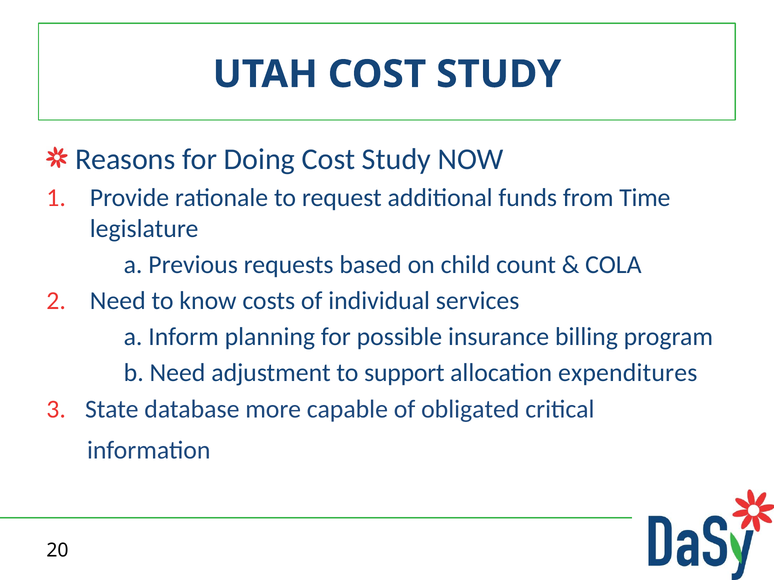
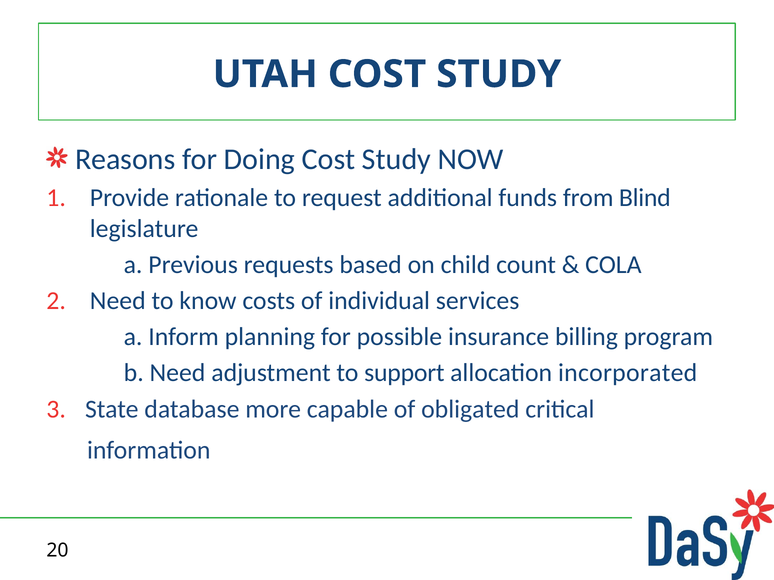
Time: Time -> Blind
expenditures: expenditures -> incorporated
